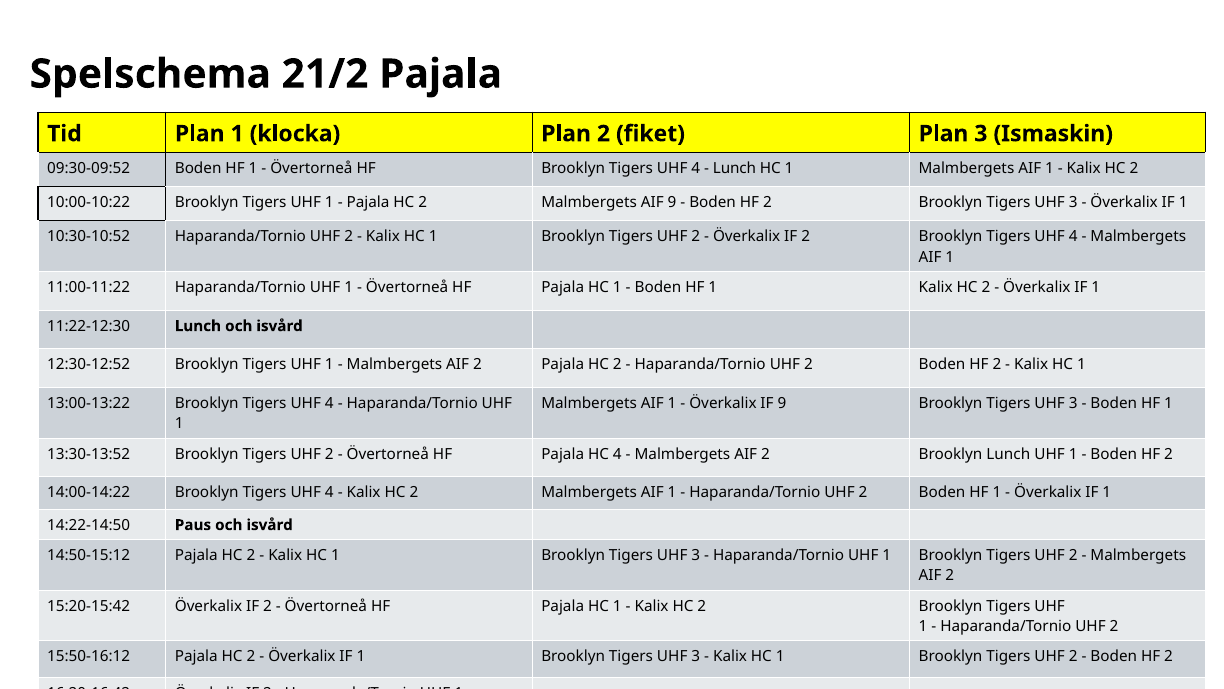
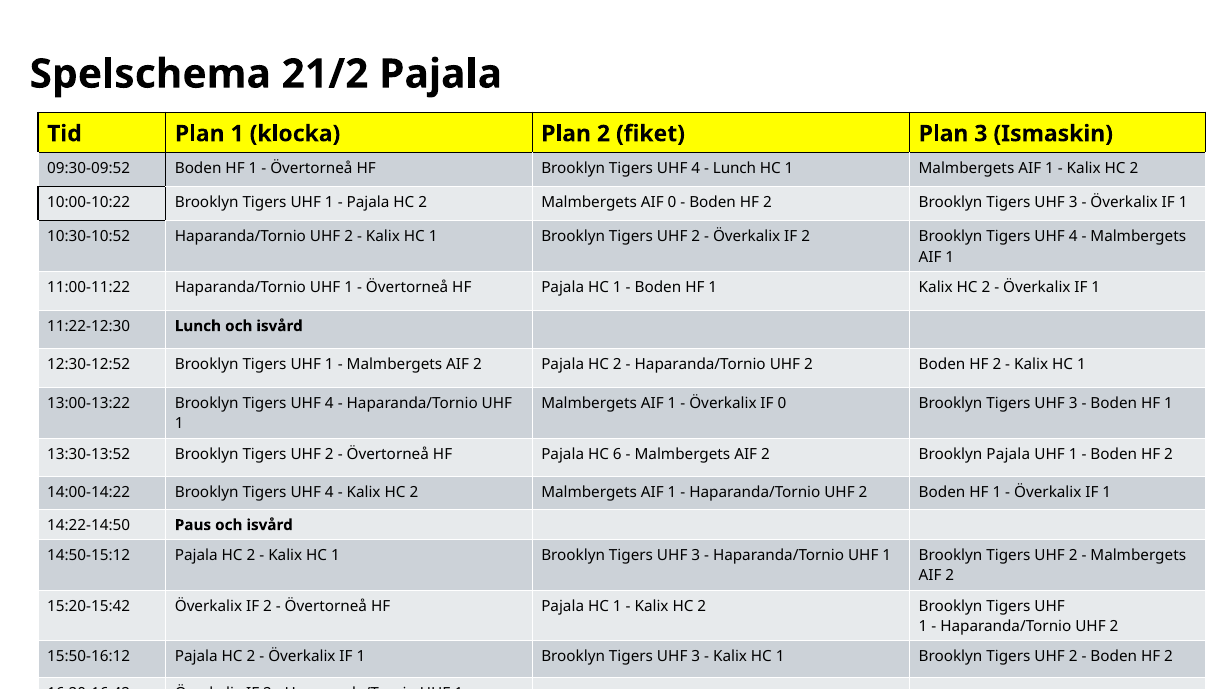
AIF 9: 9 -> 0
IF 9: 9 -> 0
HC 4: 4 -> 6
Brooklyn Lunch: Lunch -> Pajala
